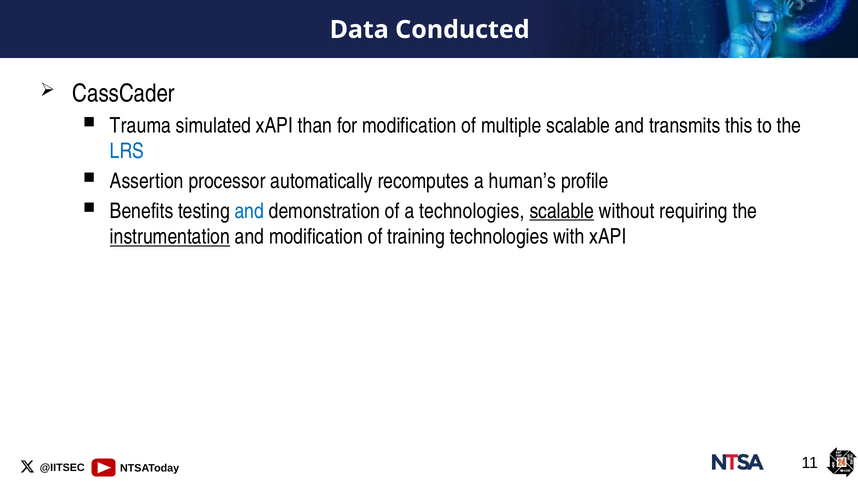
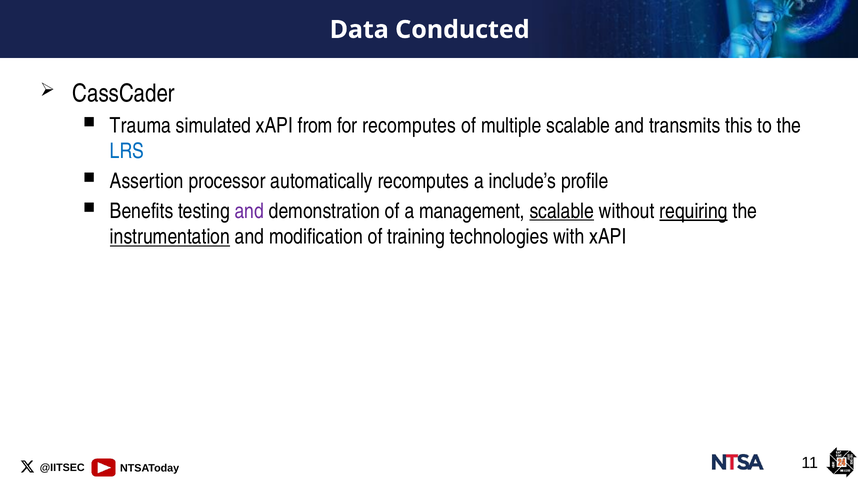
than: than -> from
for modification: modification -> recomputes
human’s: human’s -> include’s
and at (249, 211) colour: blue -> purple
a technologies: technologies -> management
requiring underline: none -> present
